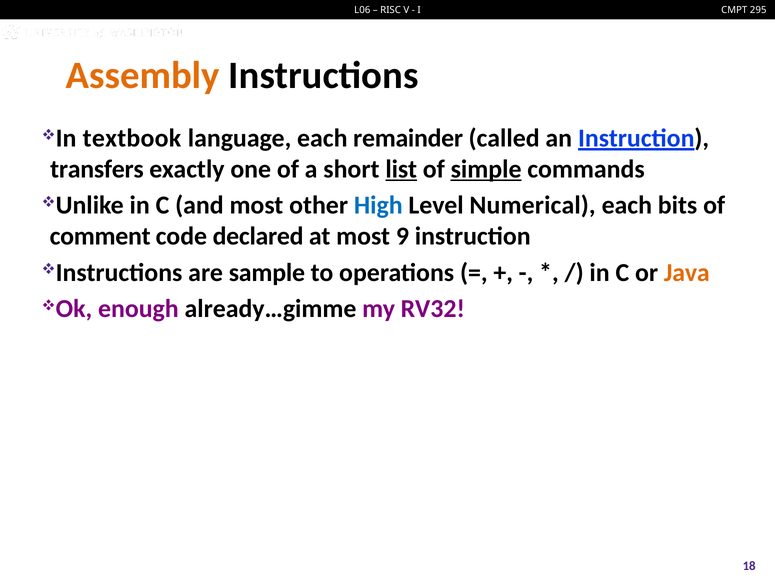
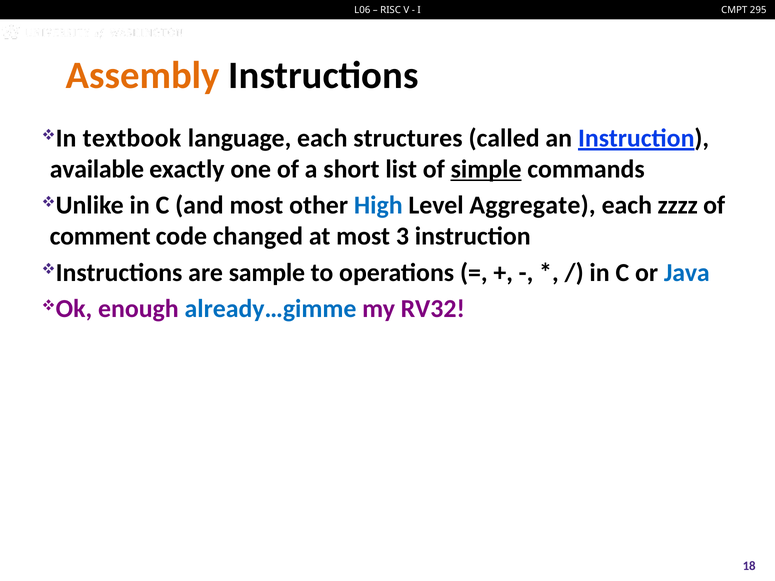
remainder: remainder -> structures
transfers: transfers -> available
list underline: present -> none
Numerical: Numerical -> Aggregate
bits: bits -> zzzz
declared: declared -> changed
9: 9 -> 3
Java colour: orange -> blue
already…gimme colour: black -> blue
